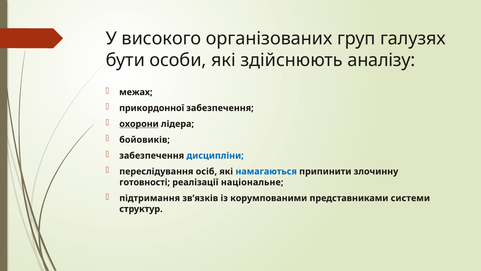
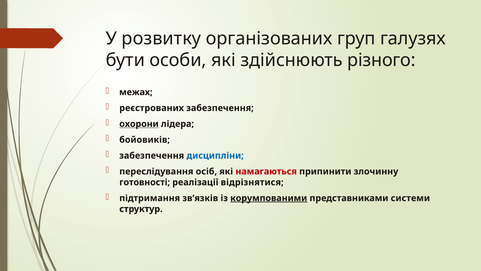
високого: високого -> розвитку
аналізу: аналізу -> різного
прикордонної: прикордонної -> реєстрованих
намагаються colour: blue -> red
національне: національне -> відрізнятися
корумпованими underline: none -> present
